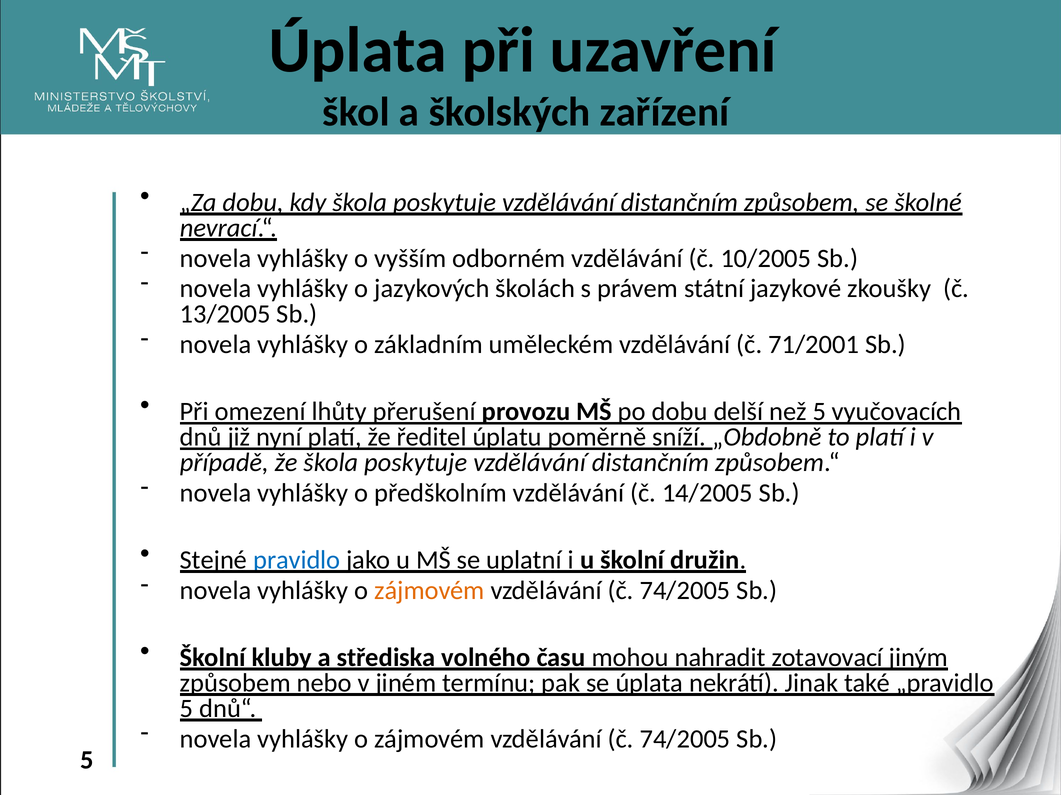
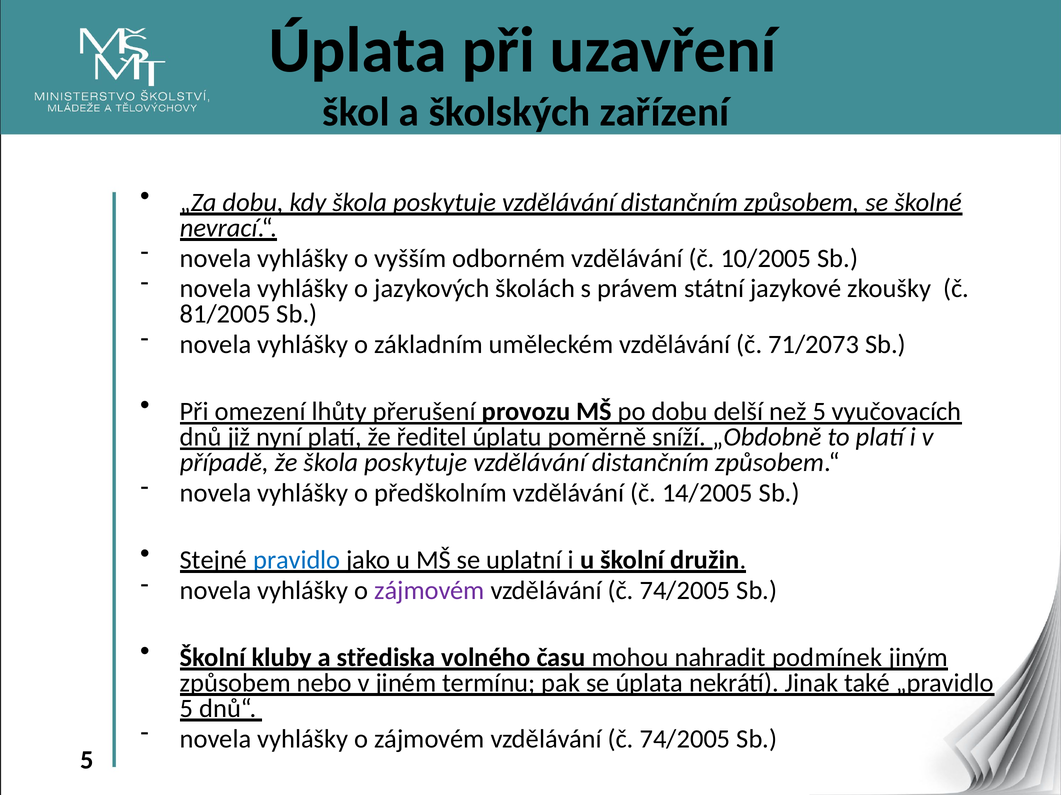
13/2005: 13/2005 -> 81/2005
71/2001: 71/2001 -> 71/2073
zájmovém at (429, 591) colour: orange -> purple
zotavovací: zotavovací -> podmínek
